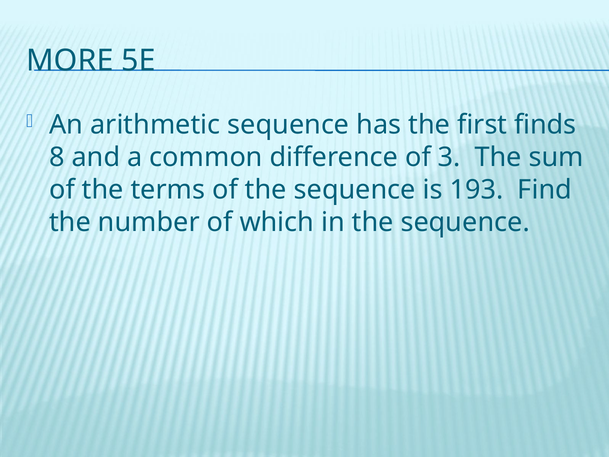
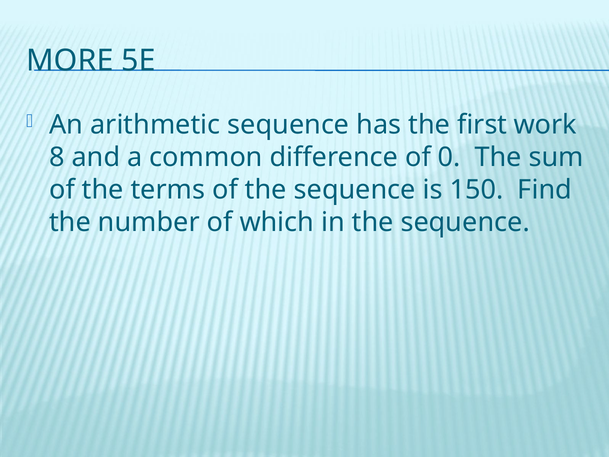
finds: finds -> work
3: 3 -> 0
193: 193 -> 150
